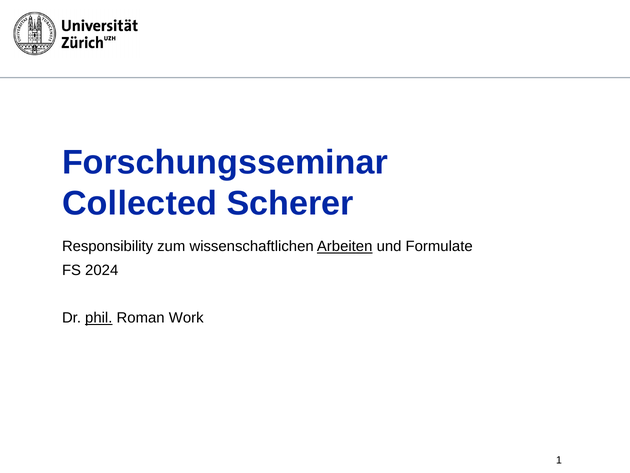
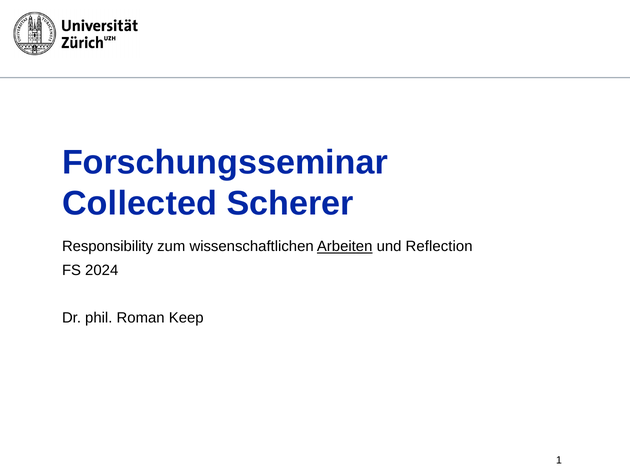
Formulate: Formulate -> Reflection
phil underline: present -> none
Work: Work -> Keep
